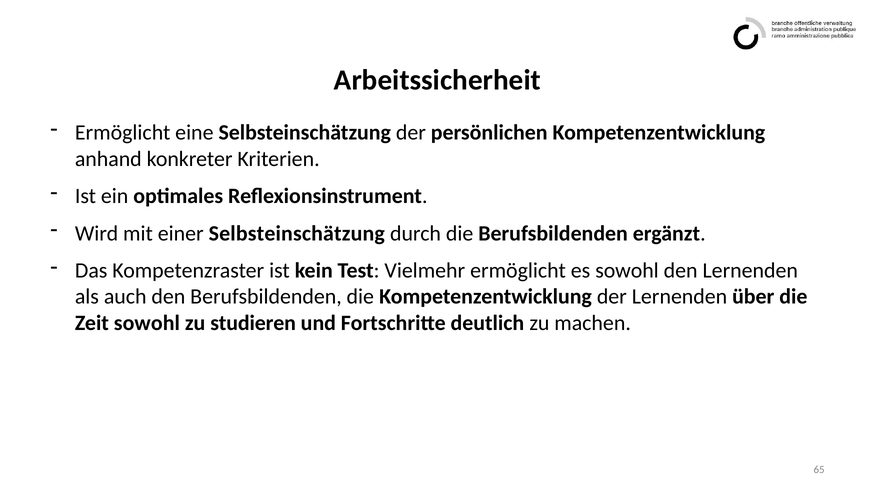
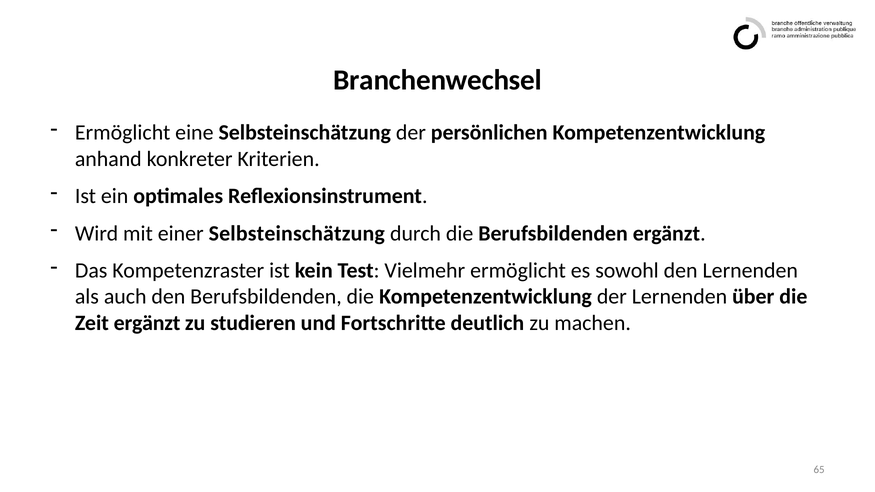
Arbeitssicherheit: Arbeitssicherheit -> Branchenwechsel
Zeit sowohl: sowohl -> ergänzt
